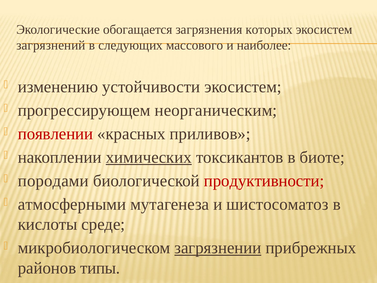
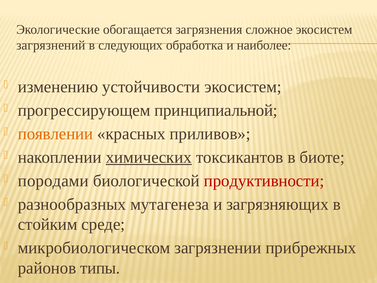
которых: которых -> сложное
массового: массового -> обработка
неорганическим: неорганическим -> принципиальной
появлении colour: red -> orange
атмосферными: атмосферными -> разнообразных
шистосоматоз: шистосоматоз -> загрязняющих
кислоты: кислоты -> стойким
загрязнении underline: present -> none
